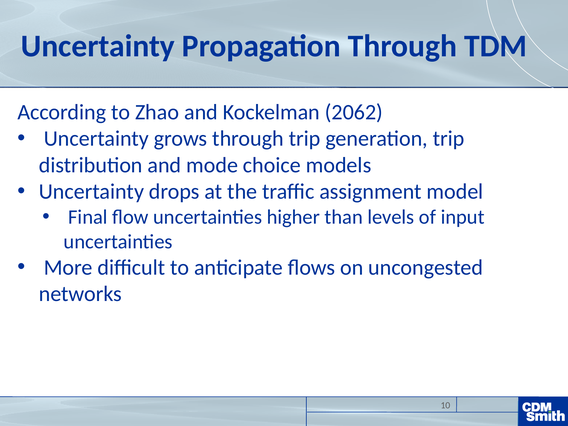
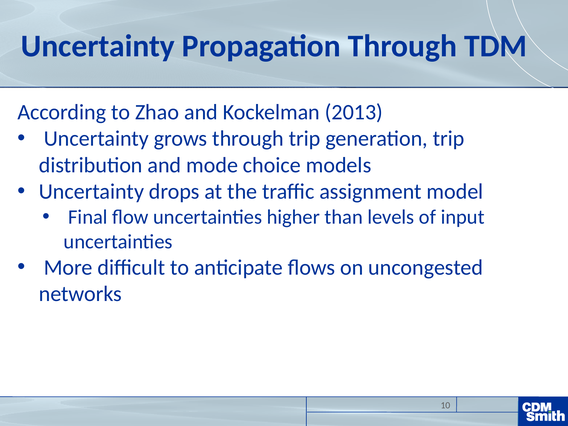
2062: 2062 -> 2013
